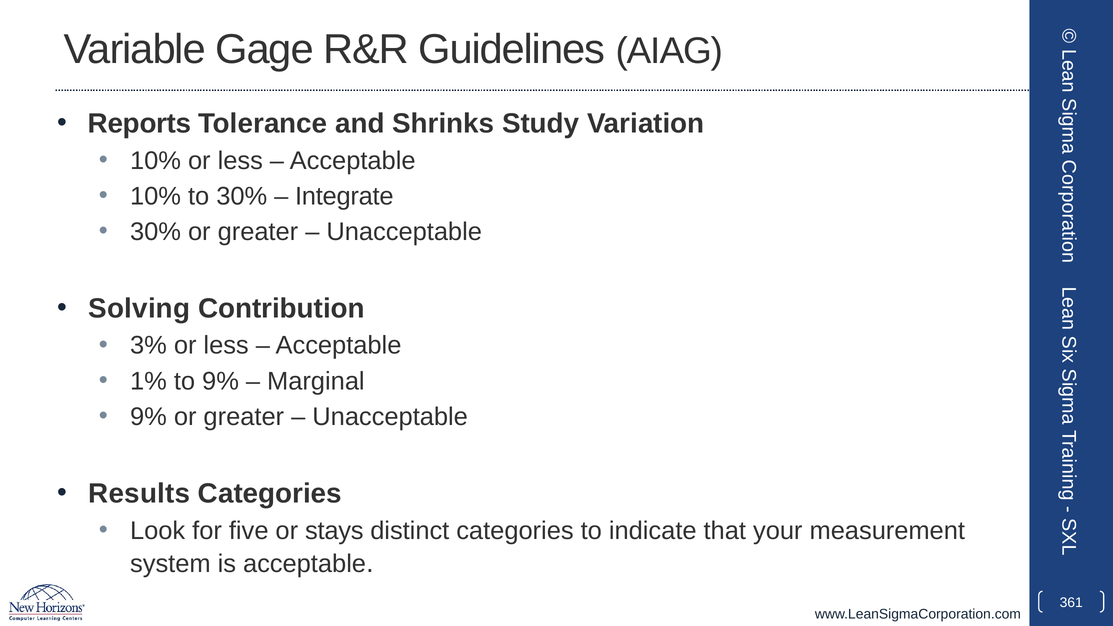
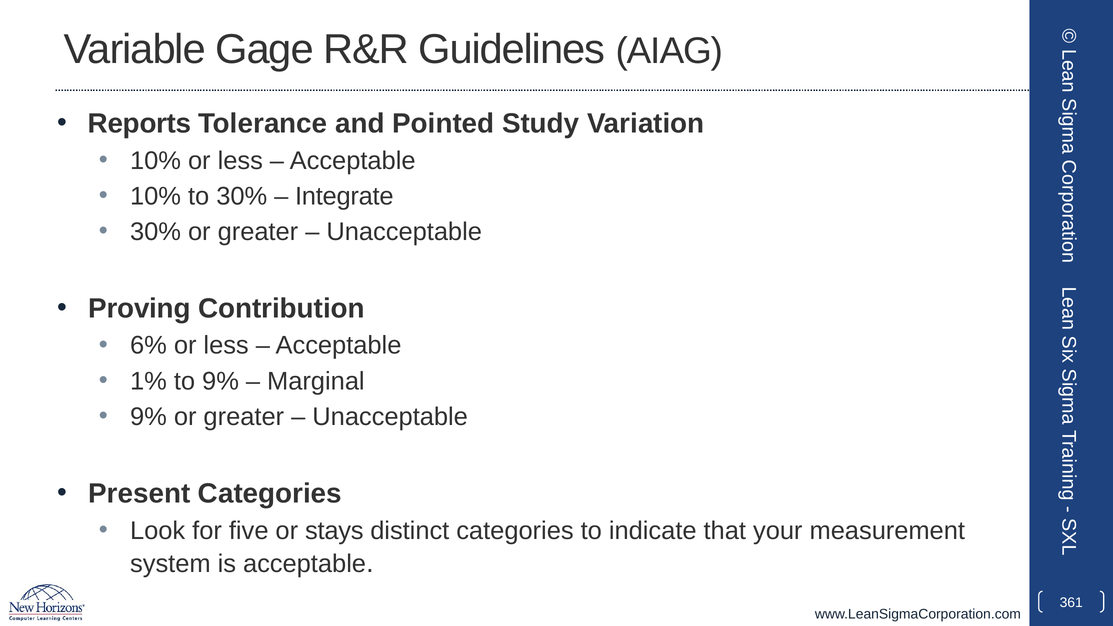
Shrinks: Shrinks -> Pointed
Solving: Solving -> Proving
3%: 3% -> 6%
Results: Results -> Present
